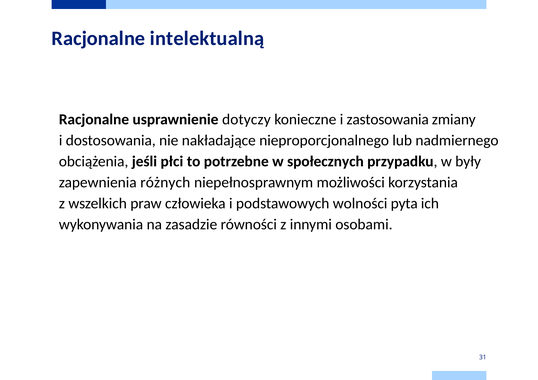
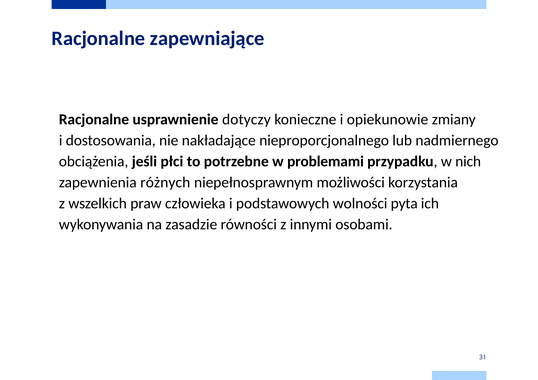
intelektualną: intelektualną -> zapewniające
zastosowania: zastosowania -> opiekunowie
społecznych: społecznych -> problemami
były: były -> nich
